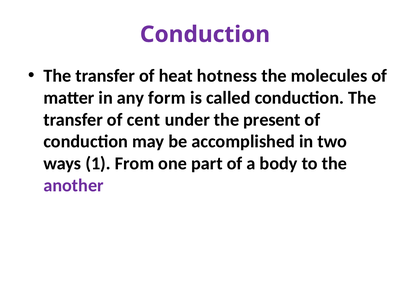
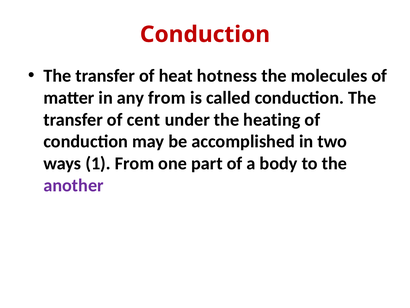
Conduction at (205, 34) colour: purple -> red
any form: form -> from
present: present -> heating
